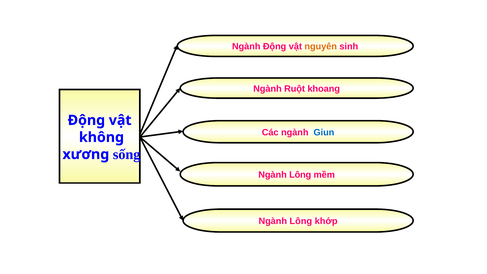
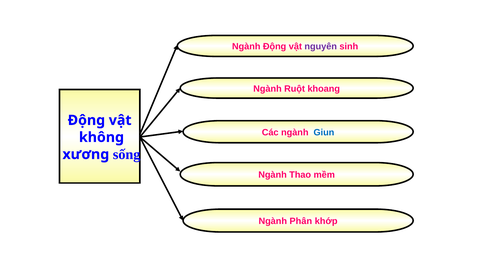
nguyên colour: orange -> purple
Lông at (300, 175): Lông -> Thao
Lông at (301, 221): Lông -> Phân
